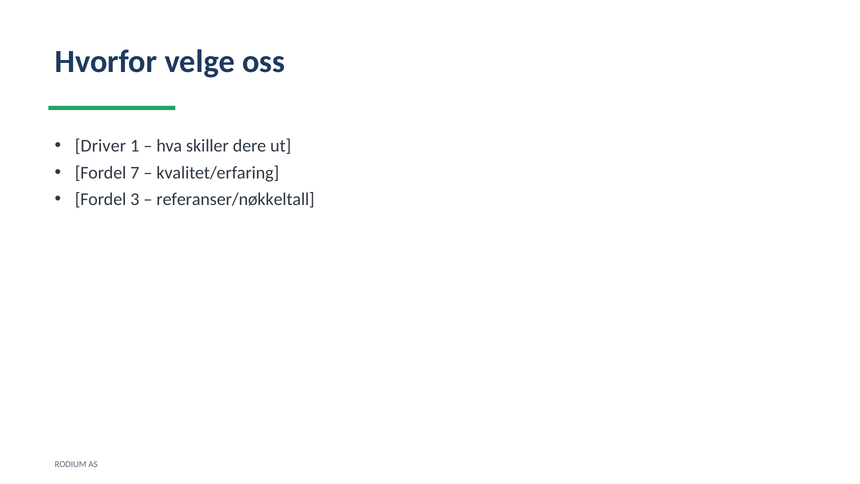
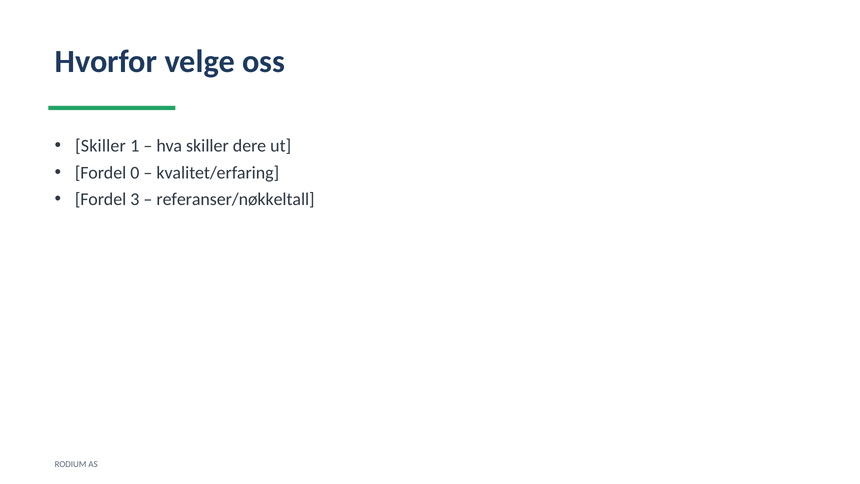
Driver at (100, 146): Driver -> Skiller
7: 7 -> 0
